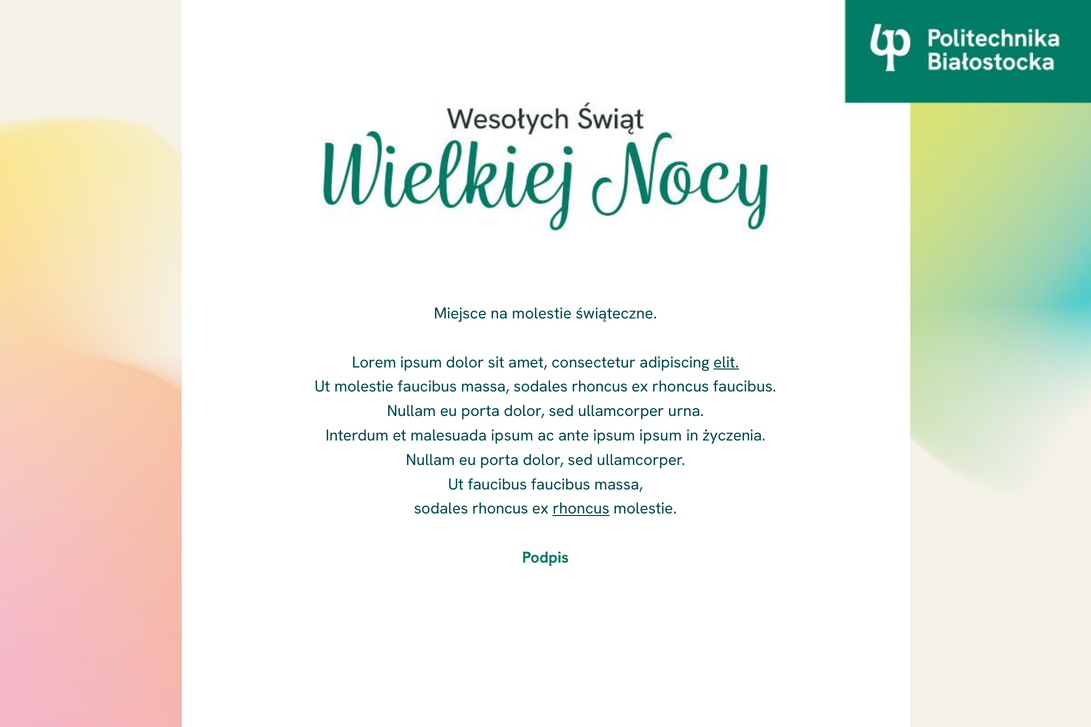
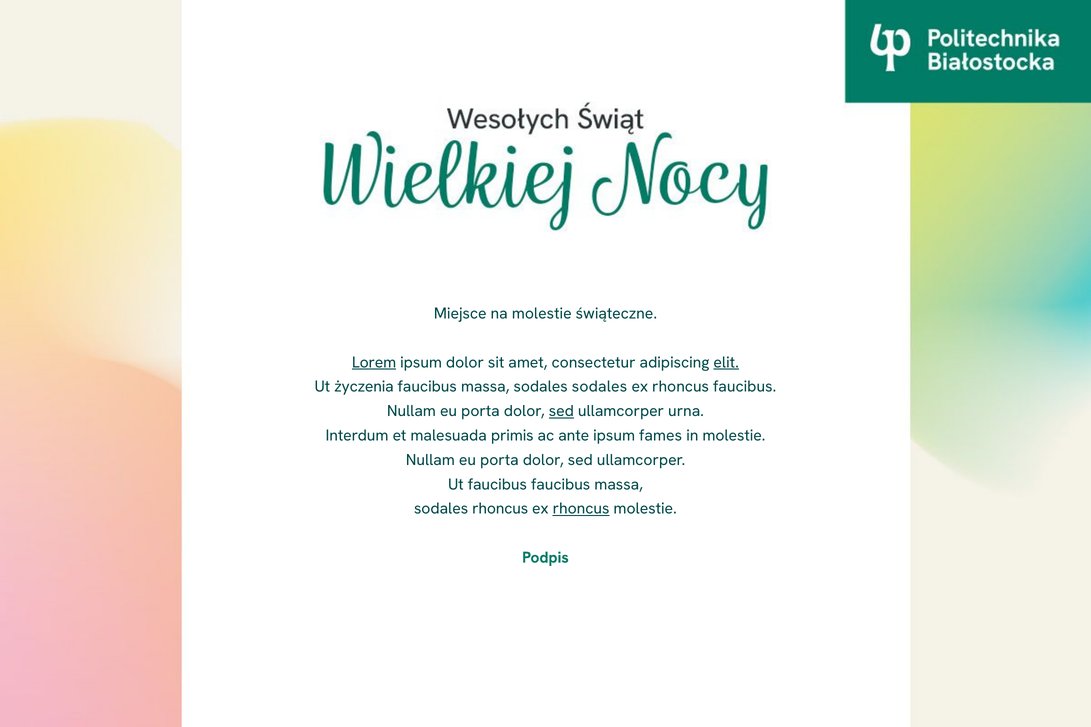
Lorem underline: none -> present
Ut molestie: molestie -> życzenia
rhoncus at (600, 387): rhoncus -> sodales
sed at (561, 411) underline: none -> present
malesuada ipsum: ipsum -> primis
ipsum ipsum: ipsum -> fames
in życzenia: życzenia -> molestie
